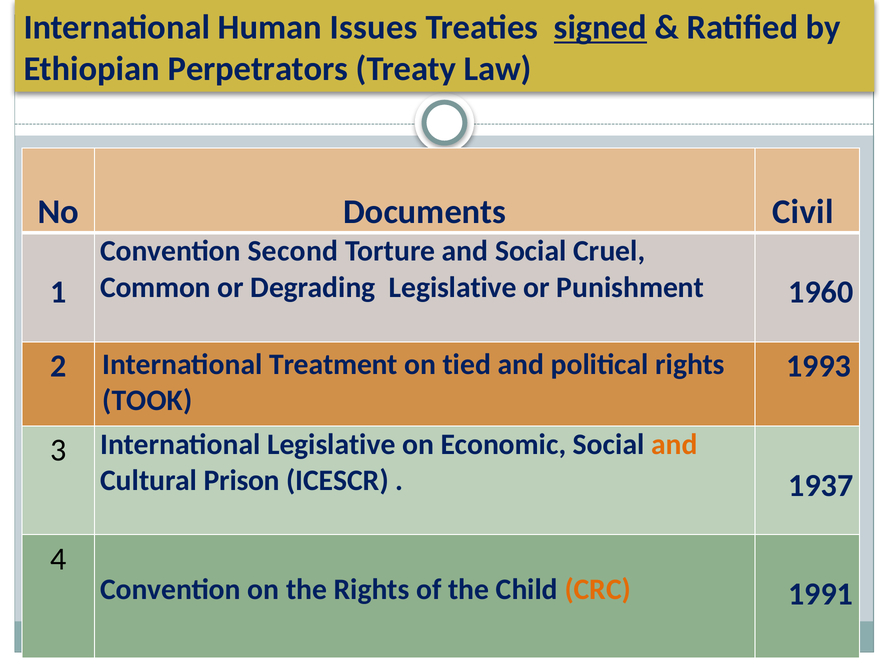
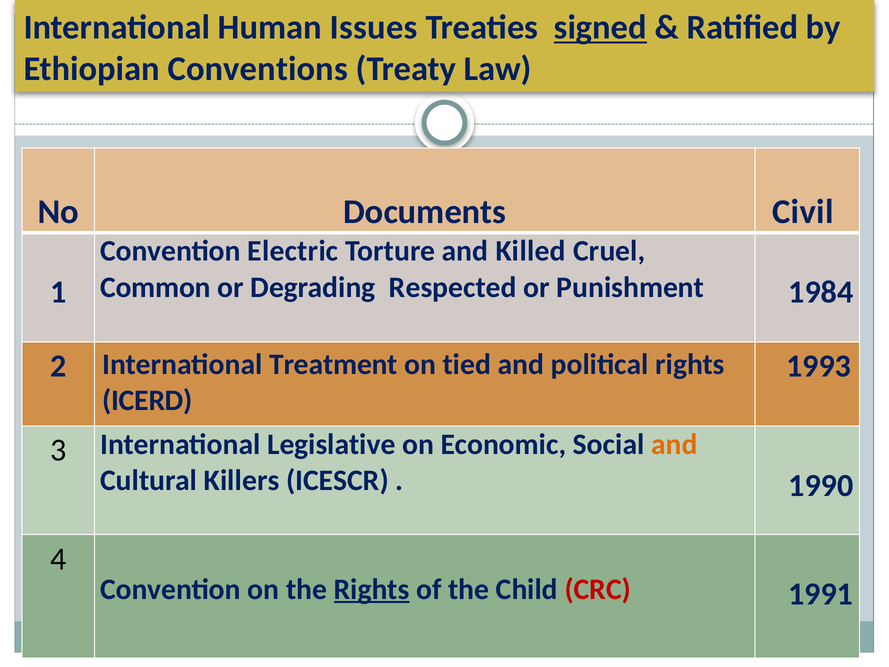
Perpetrators: Perpetrators -> Conventions
Second: Second -> Electric
and Social: Social -> Killed
Degrading Legislative: Legislative -> Respected
1960: 1960 -> 1984
TOOK: TOOK -> ICERD
Prison: Prison -> Killers
1937: 1937 -> 1990
Rights at (372, 589) underline: none -> present
CRC colour: orange -> red
